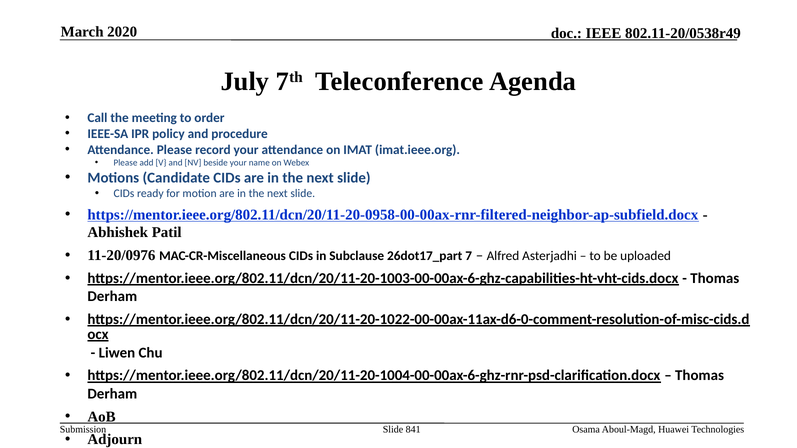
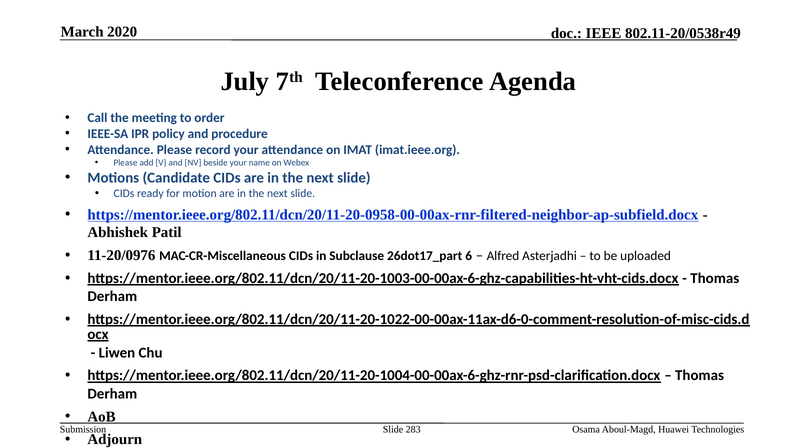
7: 7 -> 6
841: 841 -> 283
